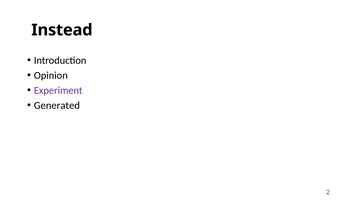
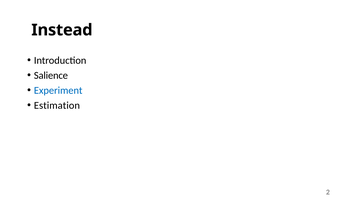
Opinion: Opinion -> Salience
Experiment colour: purple -> blue
Generated: Generated -> Estimation
